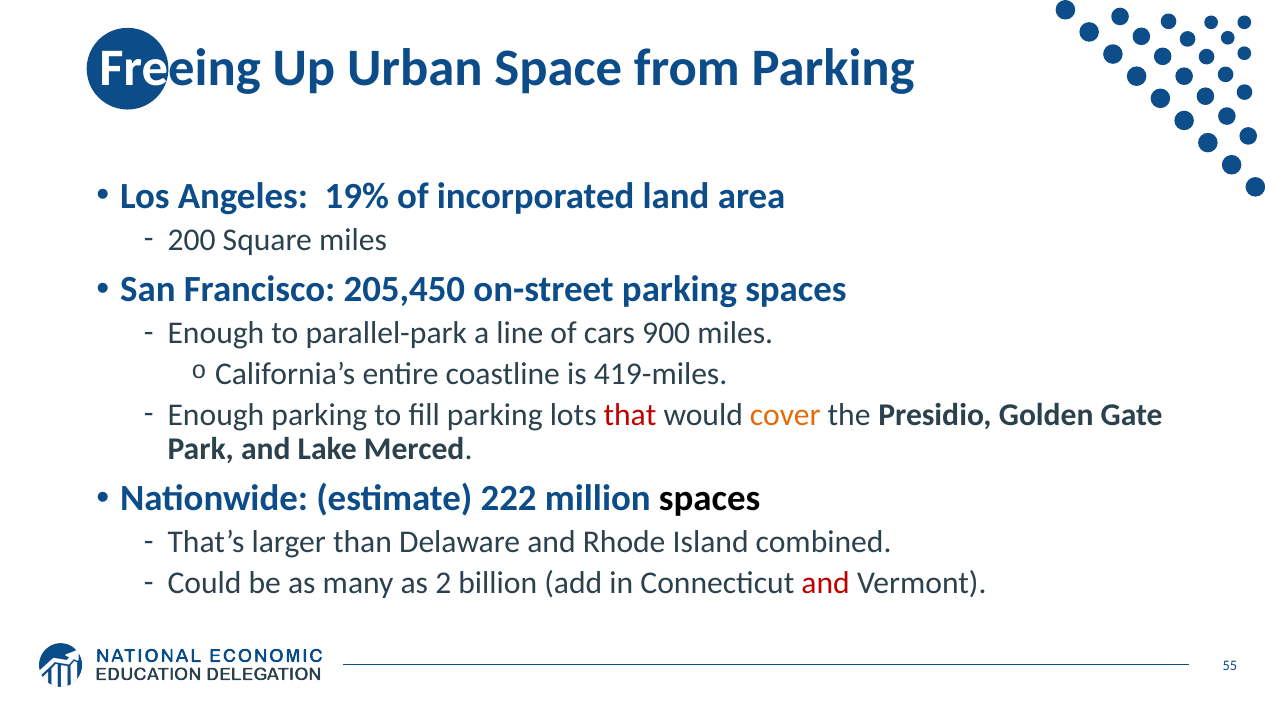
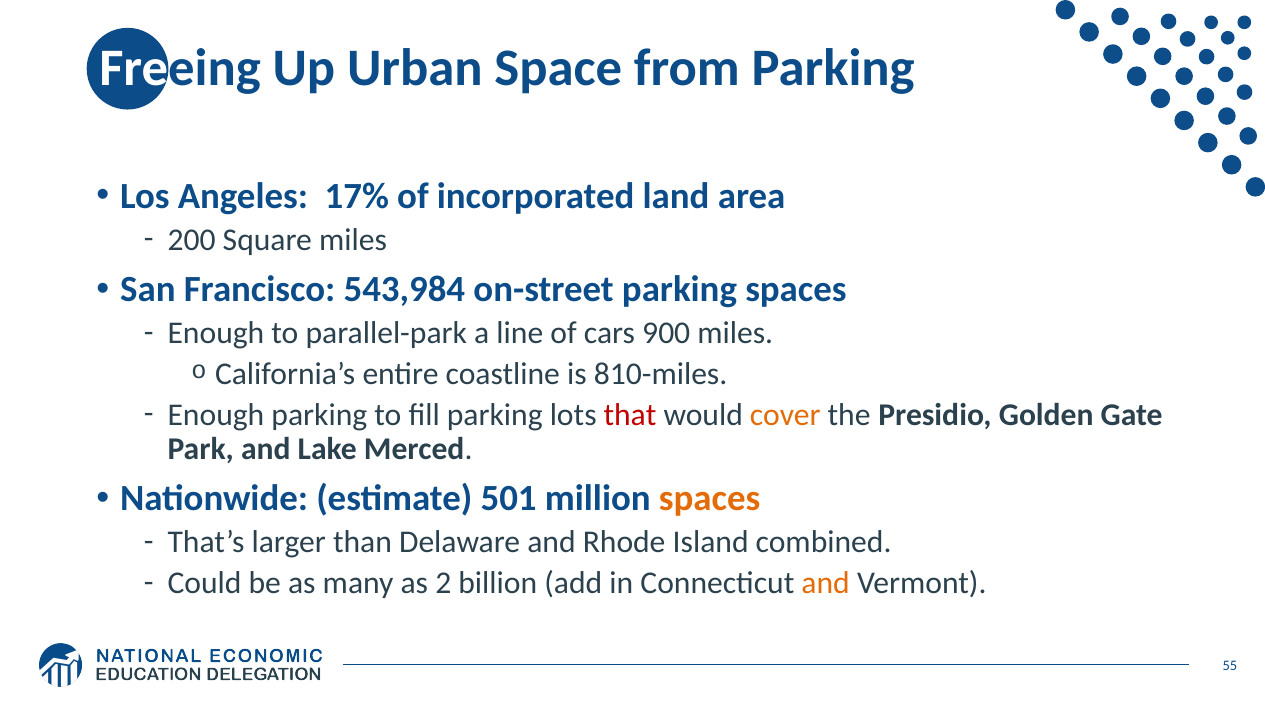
19%: 19% -> 17%
205,450: 205,450 -> 543,984
419-miles: 419-miles -> 810-miles
222: 222 -> 501
spaces at (710, 499) colour: black -> orange
and at (826, 583) colour: red -> orange
